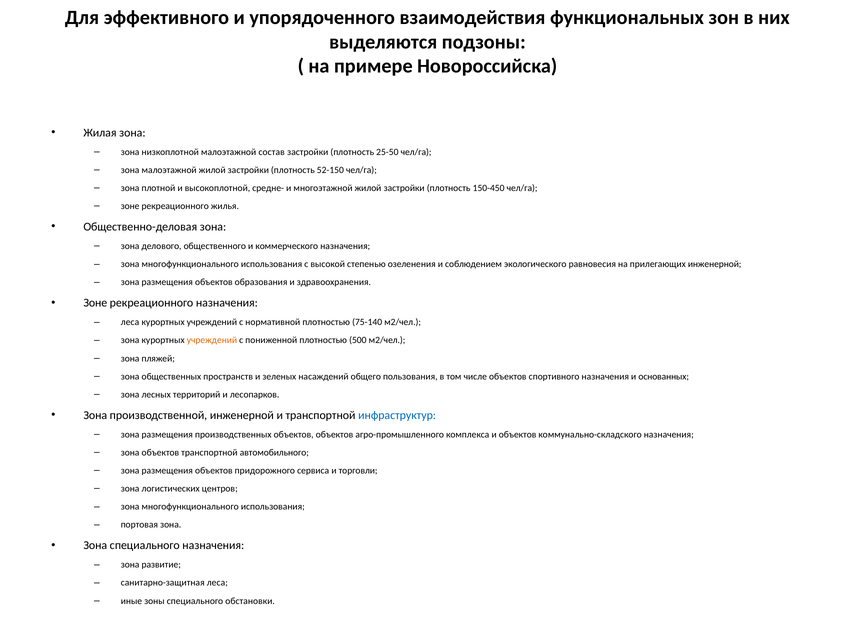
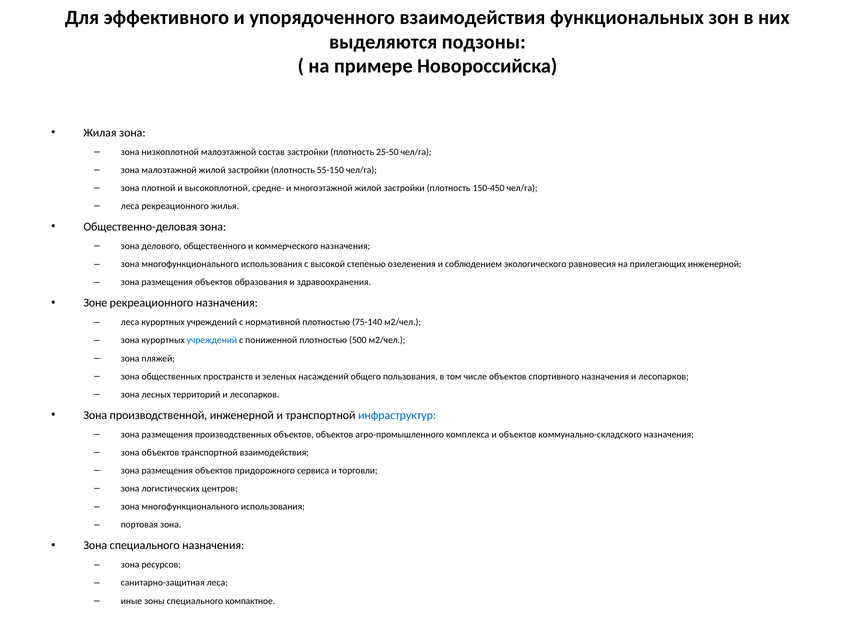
52-150: 52-150 -> 55-150
зоне at (130, 206): зоне -> леса
учреждений at (212, 340) colour: orange -> blue
назначения и основанных: основанных -> лесопарков
транспортной автомобильного: автомобильного -> взаимодействия
развитие: развитие -> ресурсов
обстановки: обстановки -> компактное
